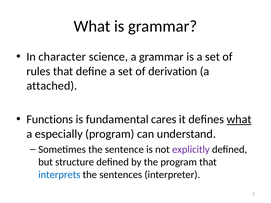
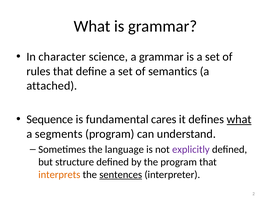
derivation: derivation -> semantics
Functions: Functions -> Sequence
especially: especially -> segments
sentence: sentence -> language
interprets colour: blue -> orange
sentences underline: none -> present
